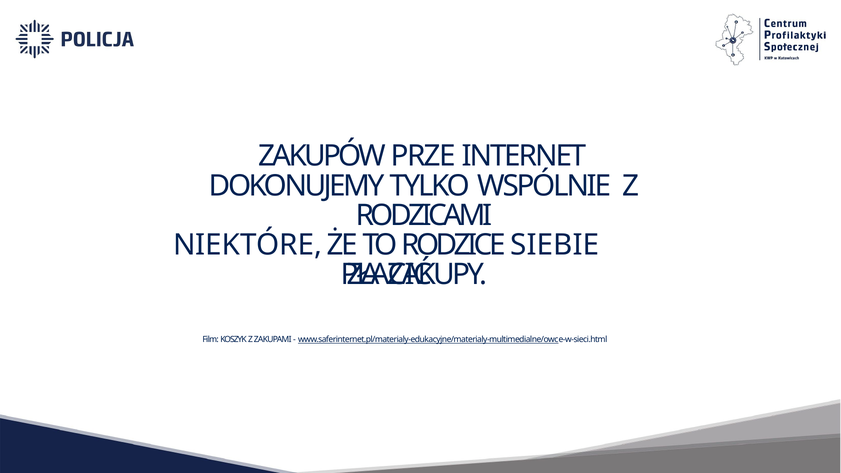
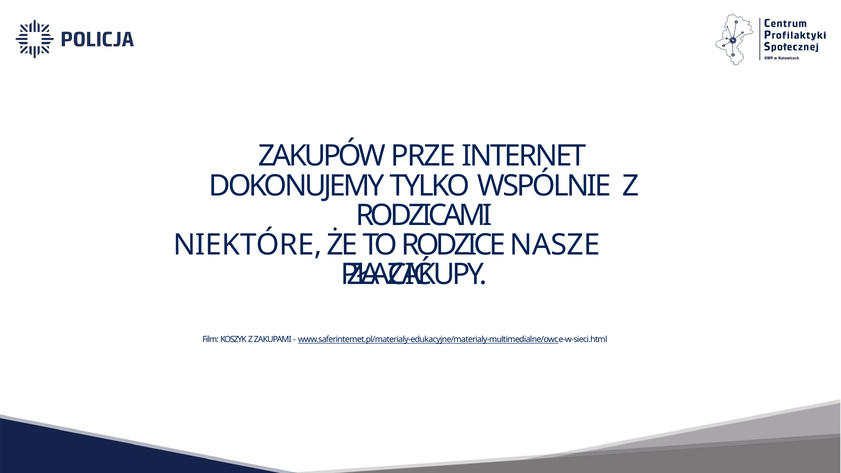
SIEBIE: SIEBIE -> NASZE
